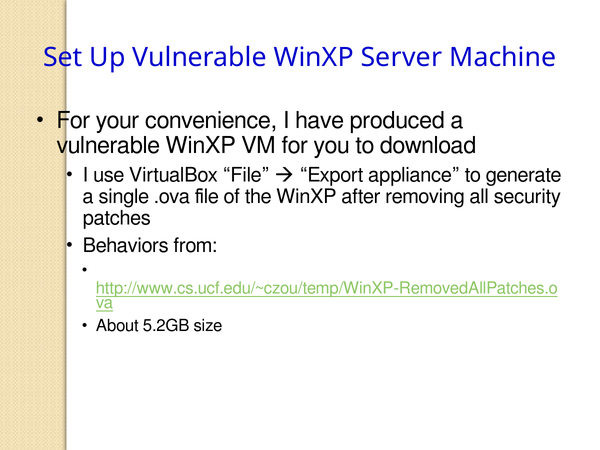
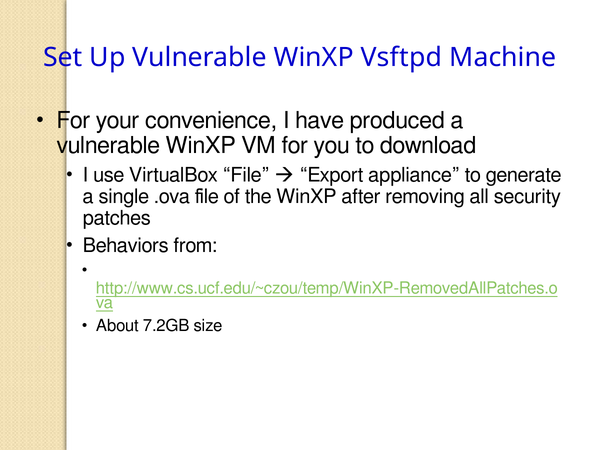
Server: Server -> Vsftpd
5.2GB: 5.2GB -> 7.2GB
